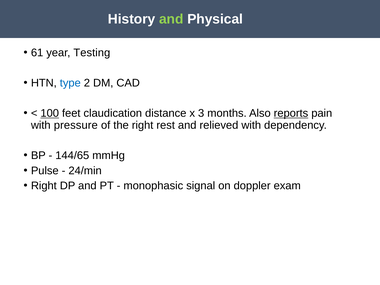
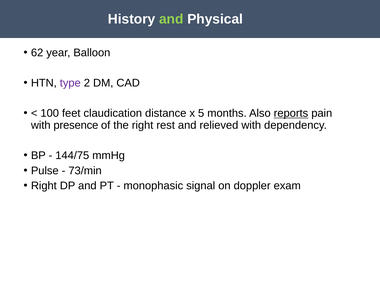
61: 61 -> 62
Testing: Testing -> Balloon
type colour: blue -> purple
100 underline: present -> none
3: 3 -> 5
pressure: pressure -> presence
144/65: 144/65 -> 144/75
24/min: 24/min -> 73/min
